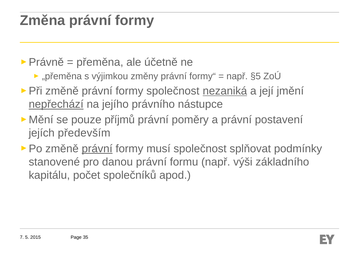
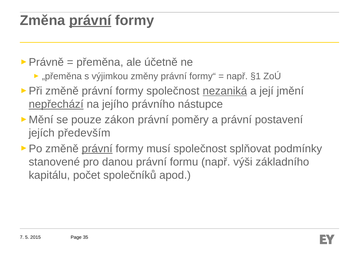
právní at (90, 20) underline: none -> present
§5: §5 -> §1
příjmů: příjmů -> zákon
